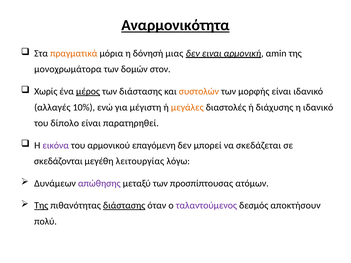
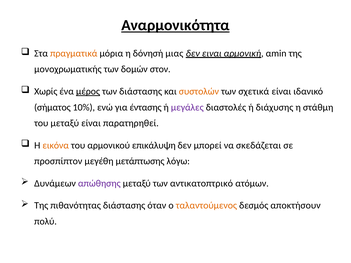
μονοχρωμάτορα: μονοχρωμάτορα -> μονοχρωματικής
μορφής: μορφής -> σχετικά
αλλαγές: αλλαγές -> σήματος
μέγιστη: μέγιστη -> έντασης
μεγάλες colour: orange -> purple
η ιδανικό: ιδανικό -> στάθμη
του δίπολο: δίπολο -> μεταξύ
εικόνα colour: purple -> orange
επαγόμενη: επαγόμενη -> επικάλυψη
σκεδάζονται: σκεδάζονται -> προσπίπτον
λειτουργίας: λειτουργίας -> μετάπτωσης
προσπίπτουσας: προσπίπτουσας -> αντικατοπτρικό
Της at (41, 206) underline: present -> none
διάστασης at (124, 206) underline: present -> none
ταλαντούμενος colour: purple -> orange
